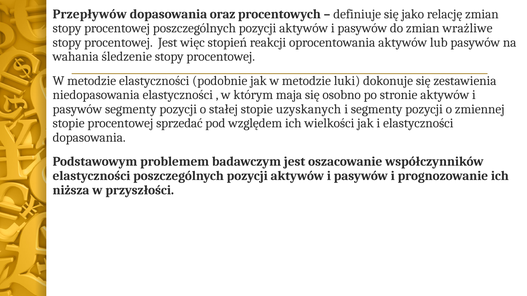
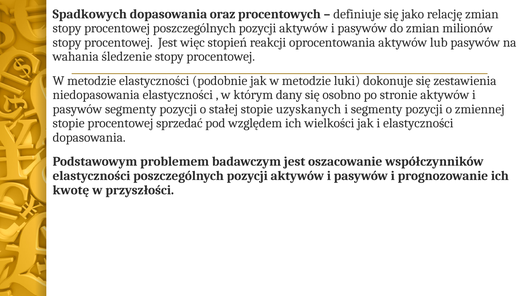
Przepływów: Przepływów -> Spadkowych
wrażliwe: wrażliwe -> milionów
maja: maja -> dany
niższa: niższa -> kwotę
